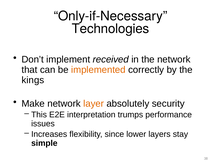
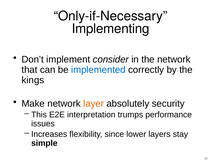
Technologies: Technologies -> Implementing
received: received -> consider
implemented colour: orange -> blue
